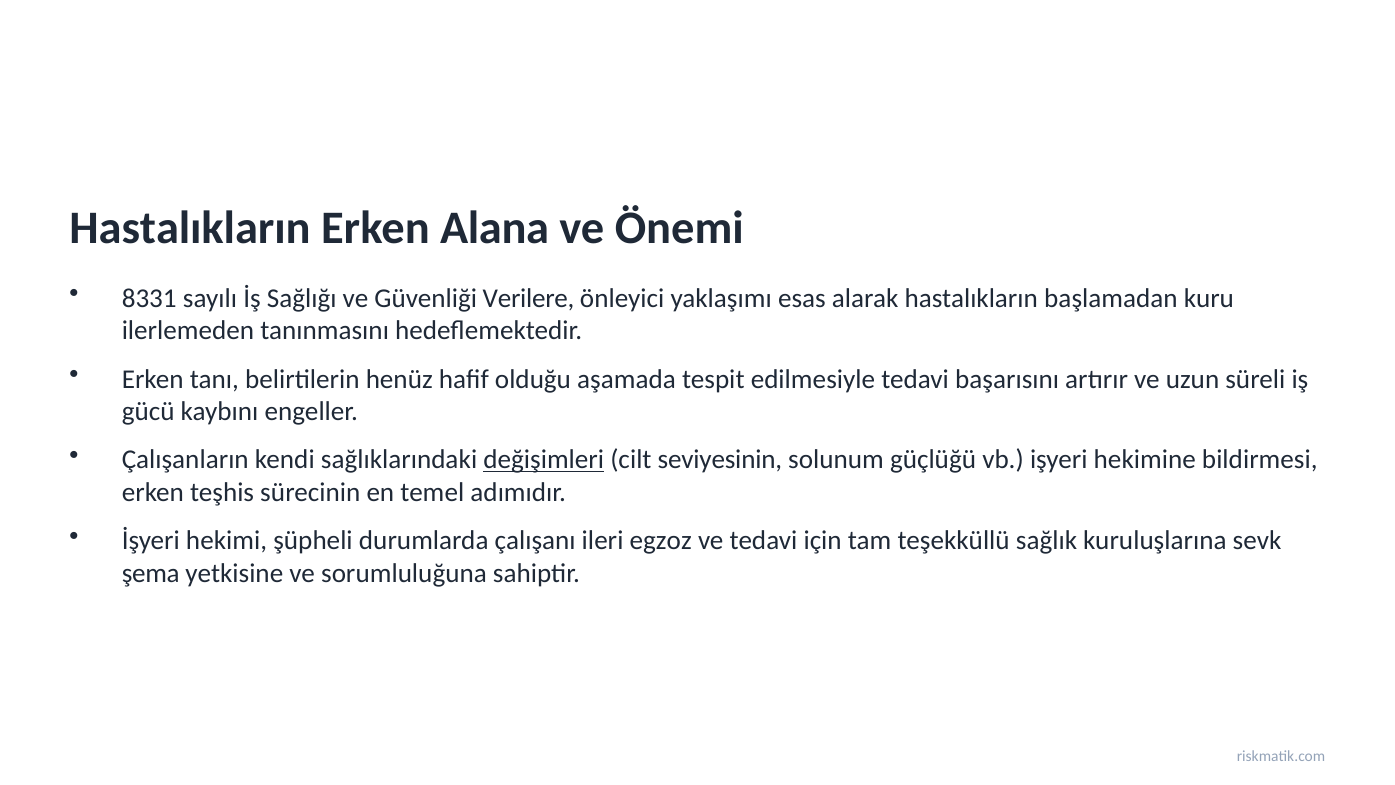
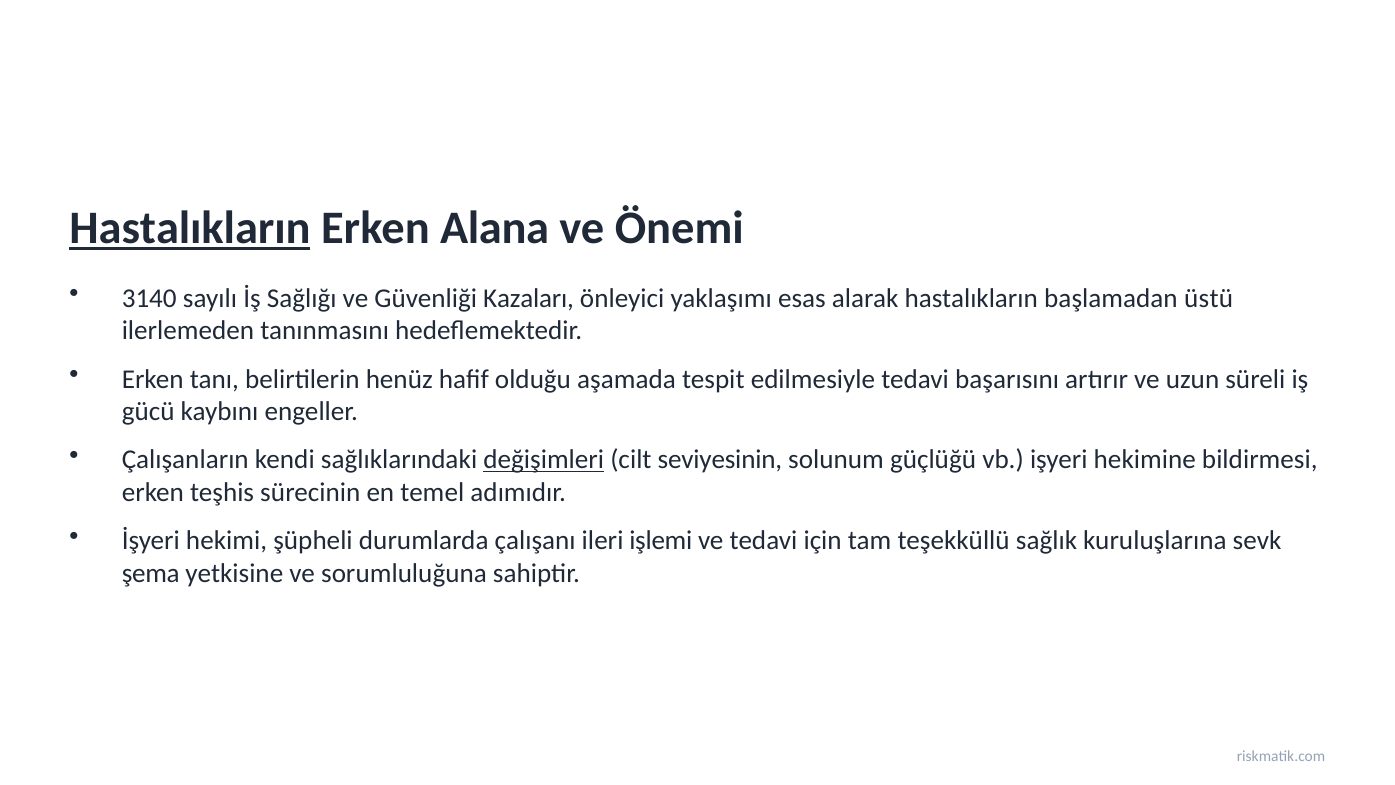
Hastalıkların at (190, 228) underline: none -> present
8331: 8331 -> 3140
Verilere: Verilere -> Kazaları
kuru: kuru -> üstü
egzoz: egzoz -> işlemi
